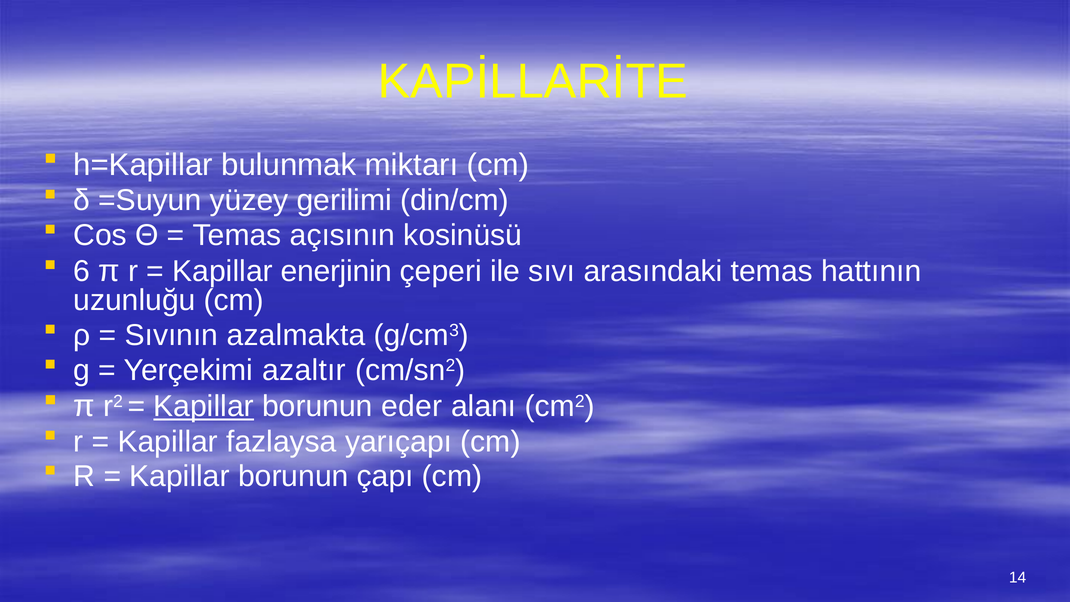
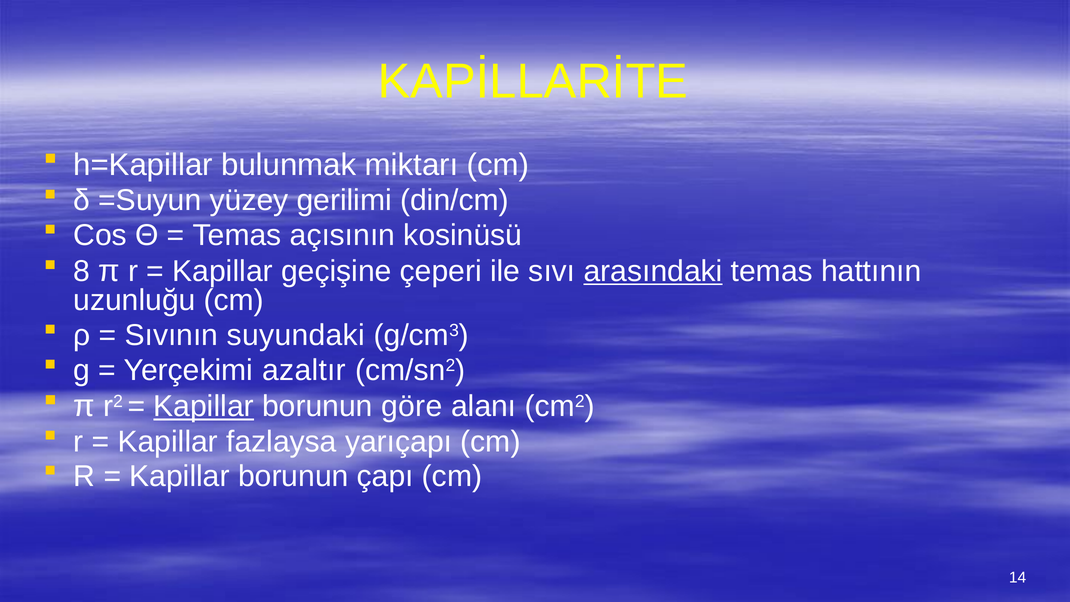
6: 6 -> 8
enerjinin: enerjinin -> geçişine
arasındaki underline: none -> present
azalmakta: azalmakta -> suyundaki
eder: eder -> göre
